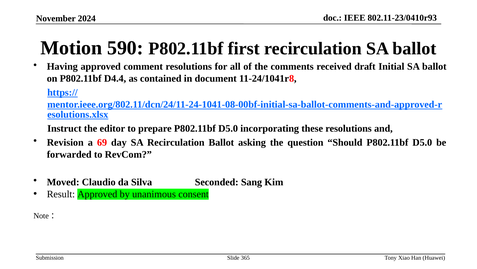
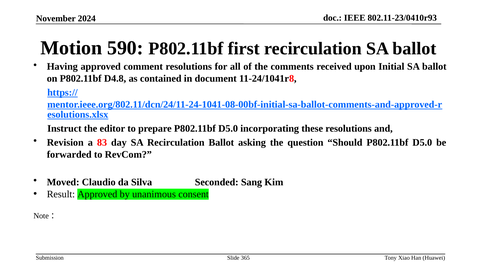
draft: draft -> upon
D4.4: D4.4 -> D4.8
69: 69 -> 83
